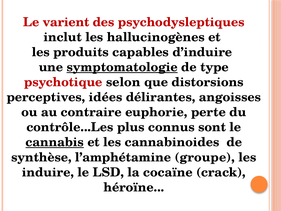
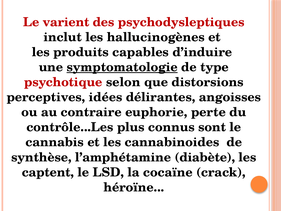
cannabis underline: present -> none
groupe: groupe -> diabète
induire: induire -> captent
